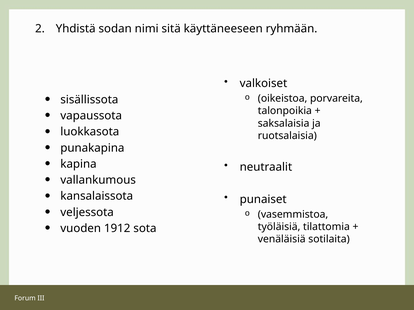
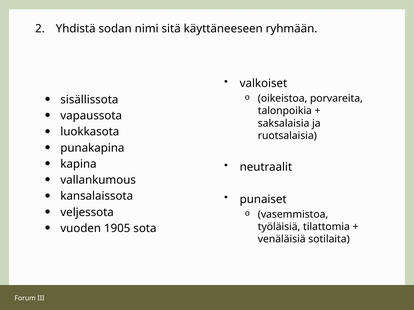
1912: 1912 -> 1905
